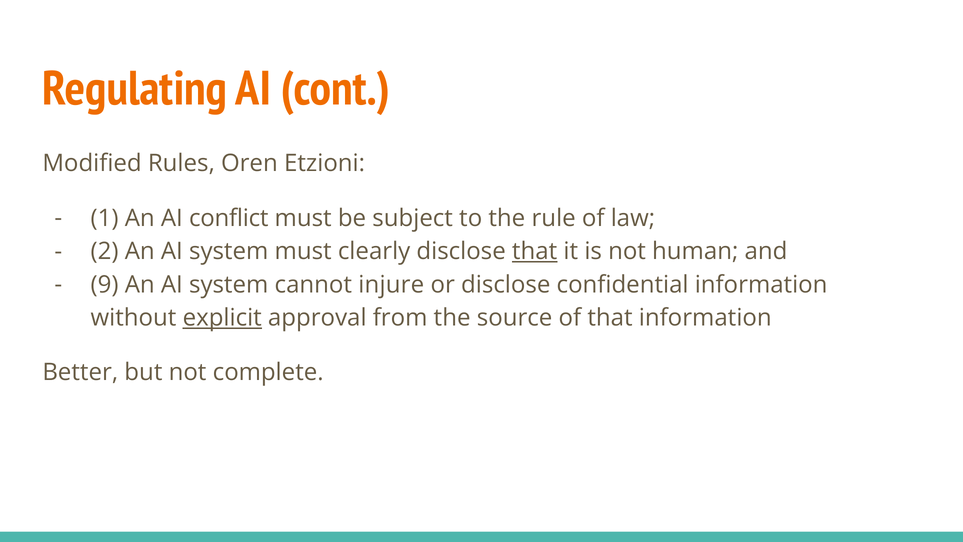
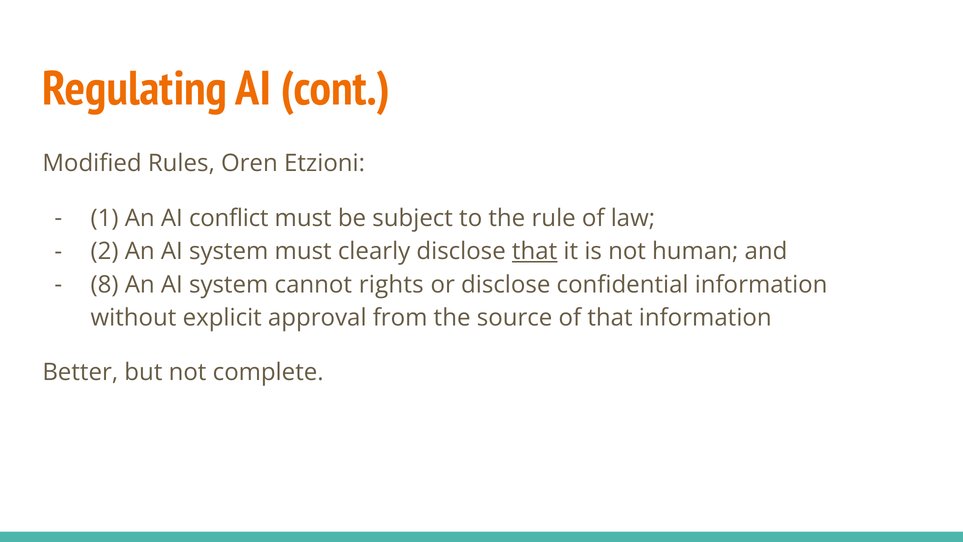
9: 9 -> 8
injure: injure -> rights
explicit underline: present -> none
